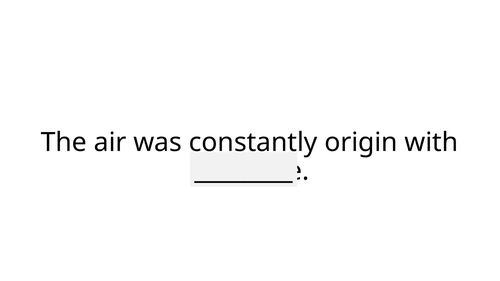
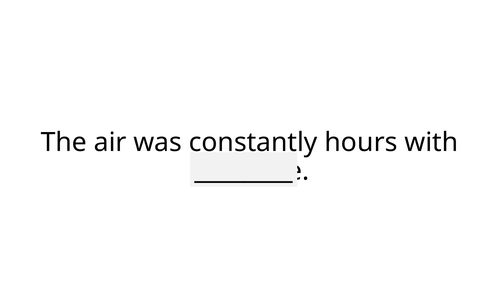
origin: origin -> hours
